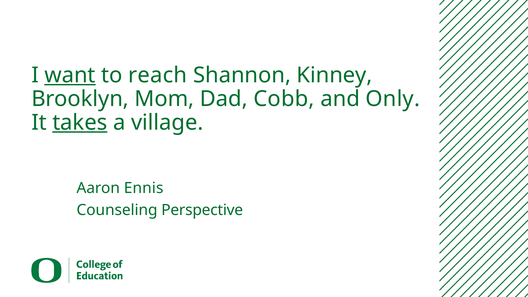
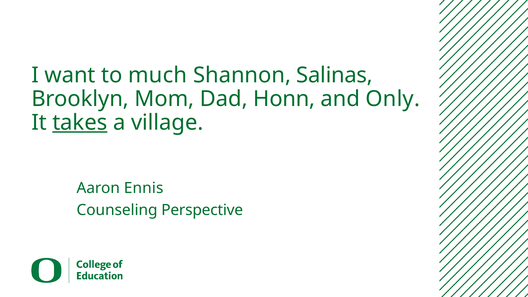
want underline: present -> none
reach: reach -> much
Kinney: Kinney -> Salinas
Cobb: Cobb -> Honn
